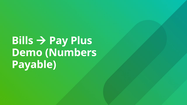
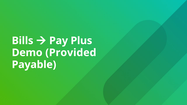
Numbers: Numbers -> Provided
